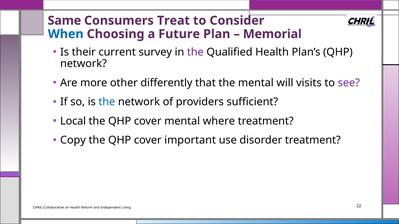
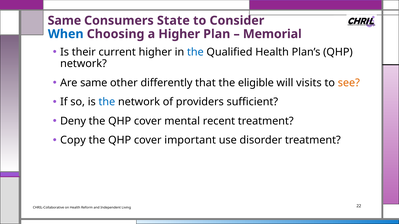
Treat: Treat -> State
a Future: Future -> Higher
current survey: survey -> higher
the at (195, 52) colour: purple -> blue
Are more: more -> same
the mental: mental -> eligible
see colour: purple -> orange
Local: Local -> Deny
where: where -> recent
